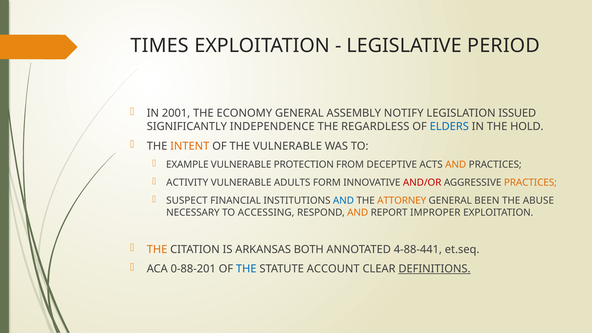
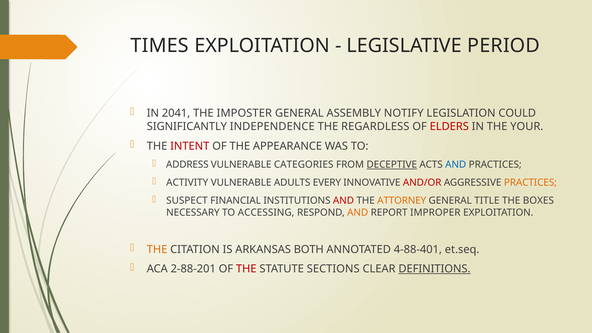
2001: 2001 -> 2041
ECONOMY: ECONOMY -> IMPOSTER
ISSUED: ISSUED -> COULD
ELDERS colour: blue -> red
HOLD: HOLD -> YOUR
INTENT colour: orange -> red
THE VULNERABLE: VULNERABLE -> APPEARANCE
EXAMPLE: EXAMPLE -> ADDRESS
PROTECTION: PROTECTION -> CATEGORIES
DECEPTIVE underline: none -> present
AND at (456, 165) colour: orange -> blue
FORM: FORM -> EVERY
AND at (343, 201) colour: blue -> red
BEEN: BEEN -> TITLE
ABUSE: ABUSE -> BOXES
4-88-441: 4-88-441 -> 4-88-401
0-88-201: 0-88-201 -> 2-88-201
THE at (246, 269) colour: blue -> red
ACCOUNT: ACCOUNT -> SECTIONS
